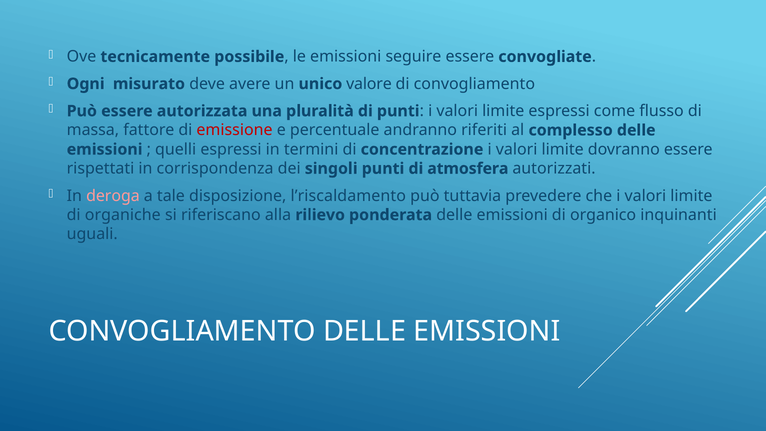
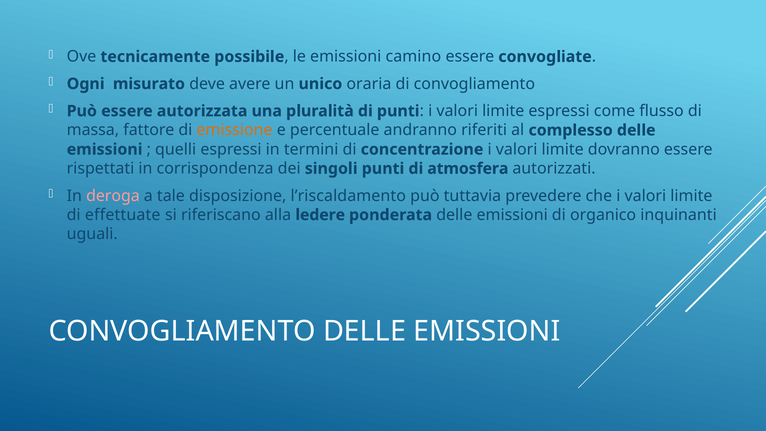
seguire: seguire -> camino
valore: valore -> oraria
emissione colour: red -> orange
organiche: organiche -> effettuate
rilievo: rilievo -> ledere
